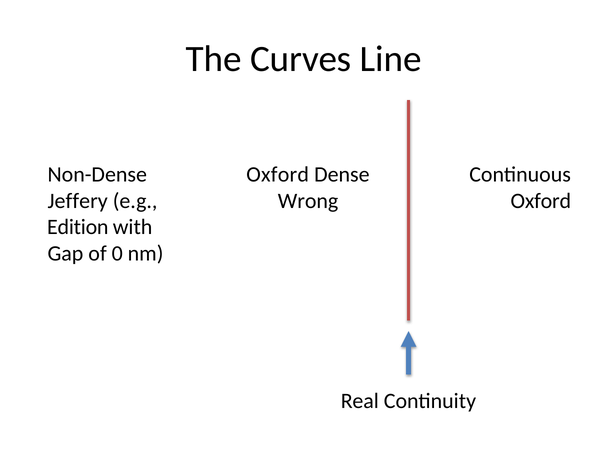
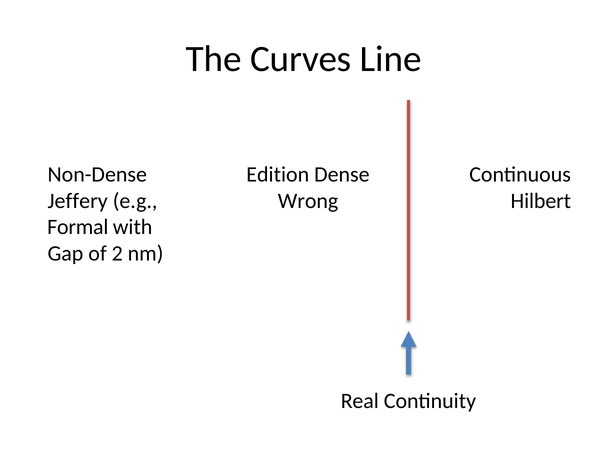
Oxford at (278, 174): Oxford -> Edition
Oxford at (541, 201): Oxford -> Hilbert
Edition: Edition -> Formal
0: 0 -> 2
